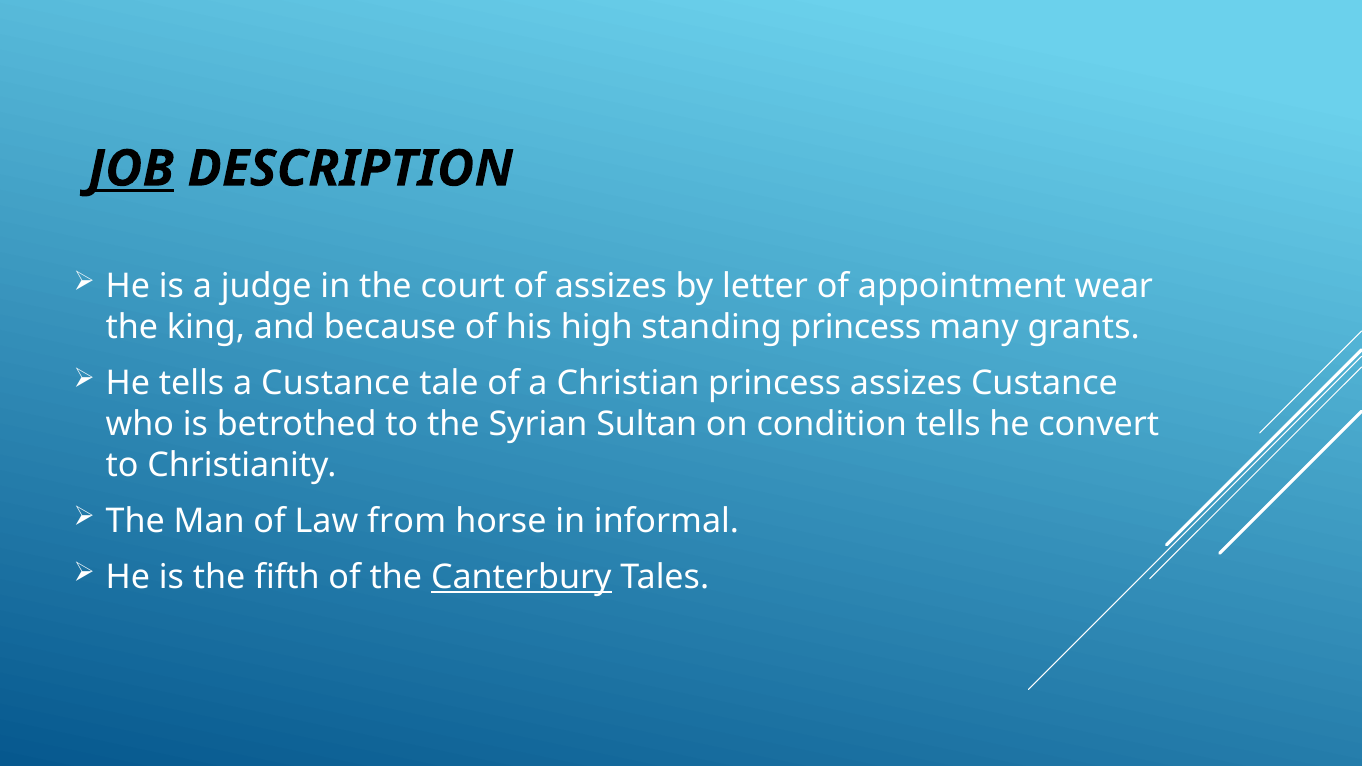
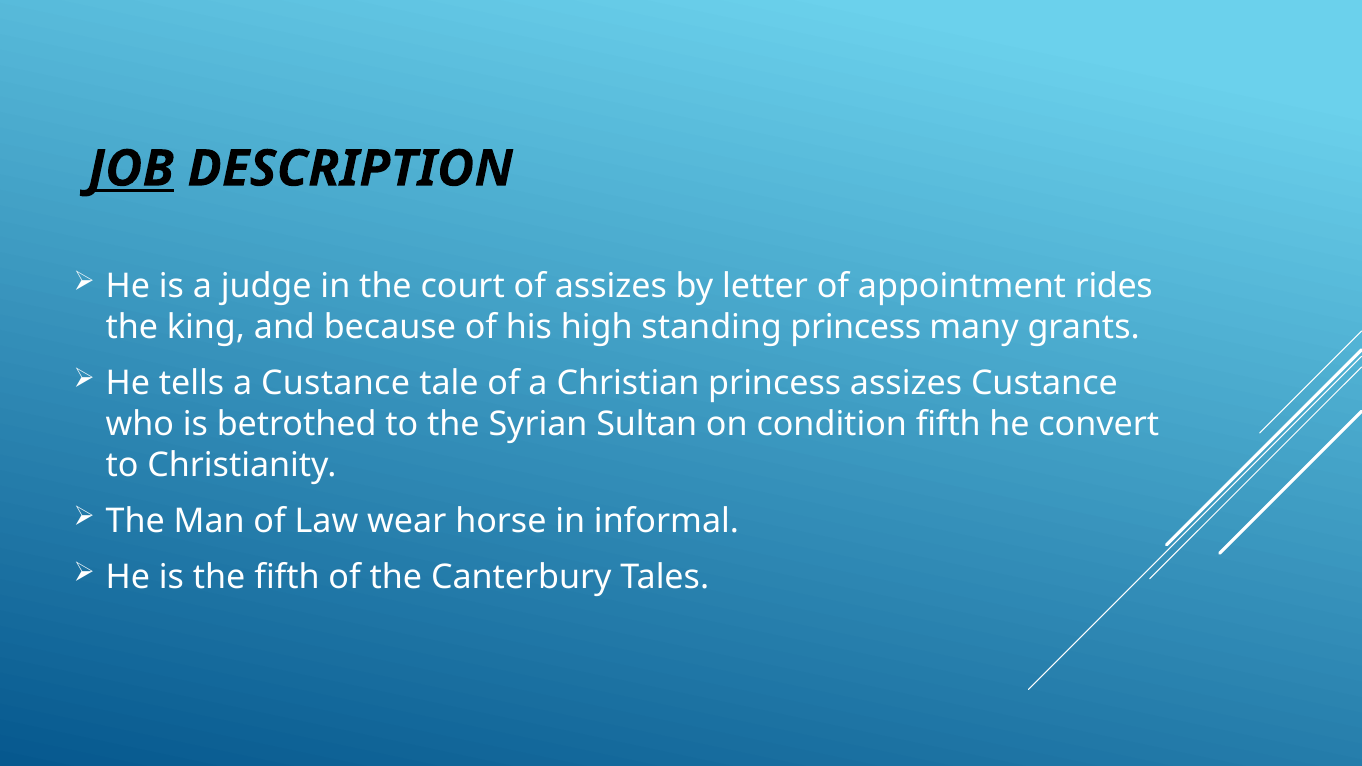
wear: wear -> rides
condition tells: tells -> fifth
from: from -> wear
Canterbury underline: present -> none
